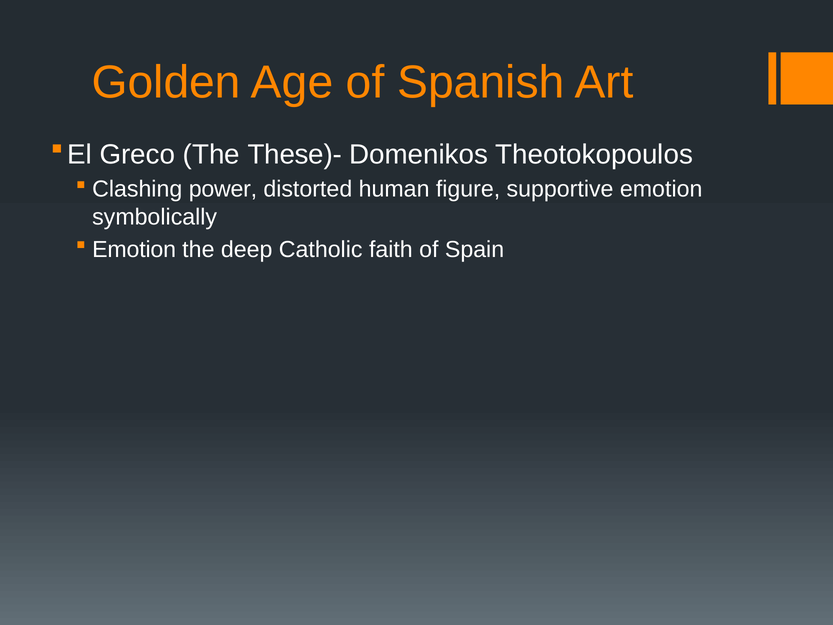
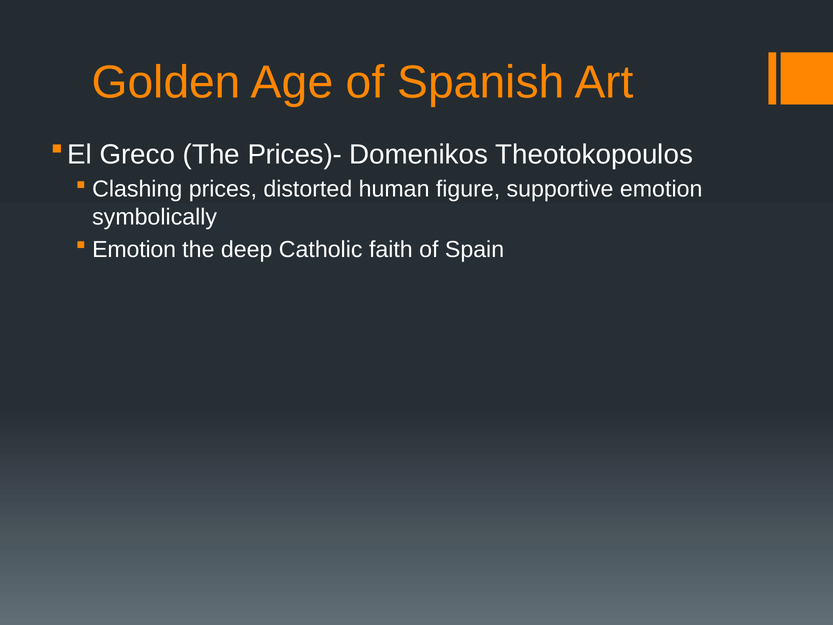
These)-: These)- -> Prices)-
power: power -> prices
